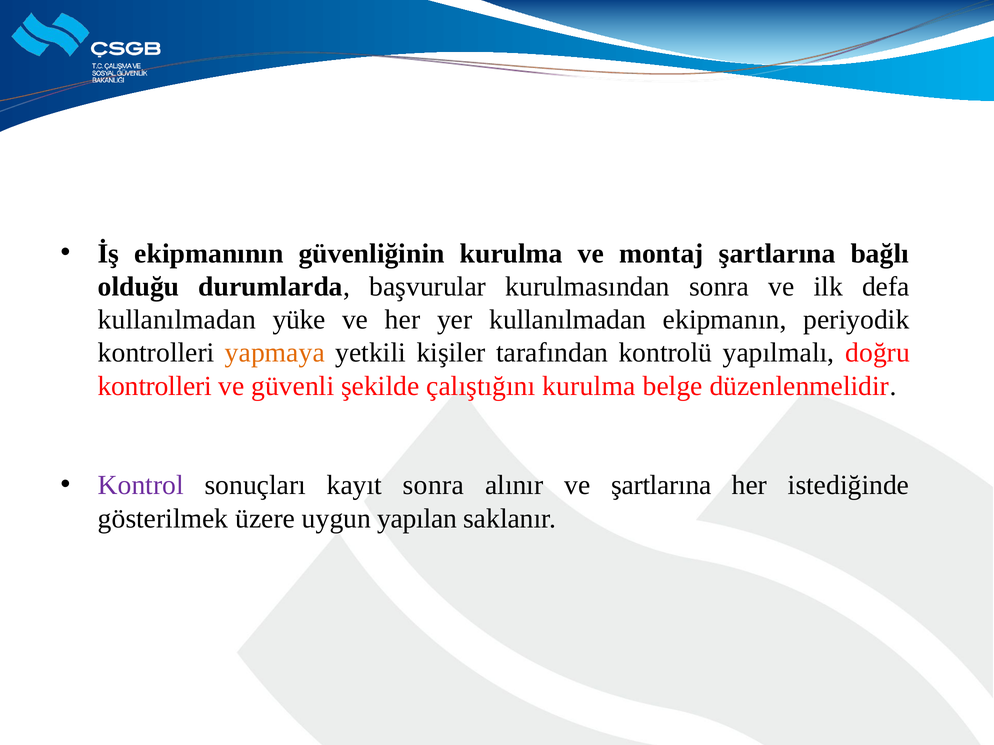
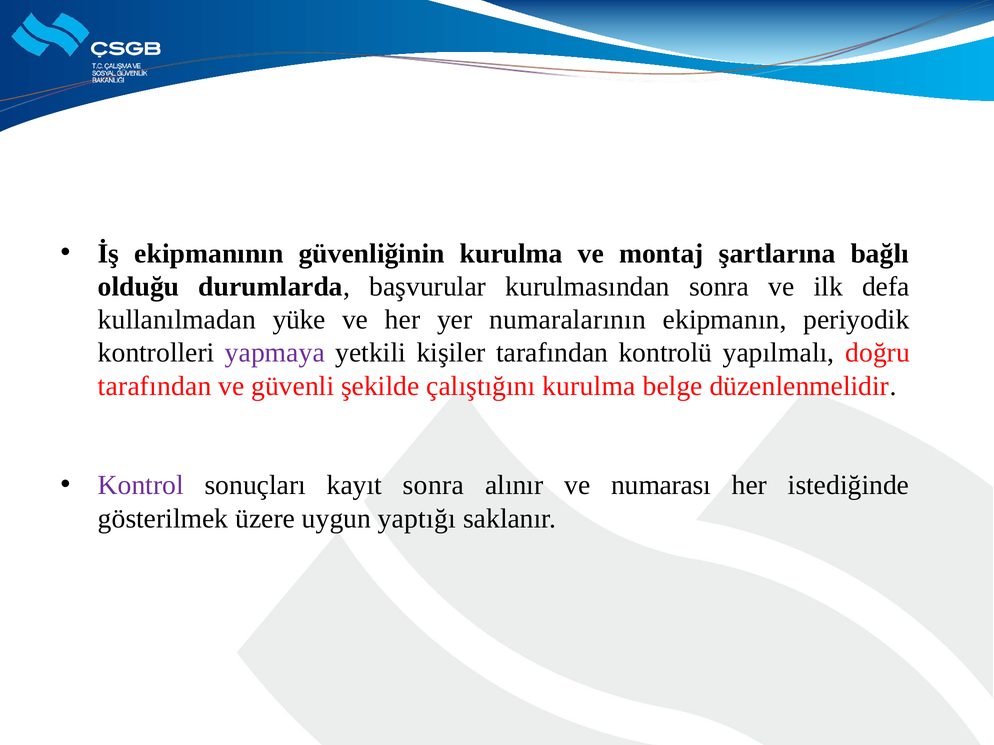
yer kullanılmadan: kullanılmadan -> numaralarının
yapmaya colour: orange -> purple
kontrolleri at (155, 386): kontrolleri -> tarafından
ve şartlarına: şartlarına -> numarası
yapılan: yapılan -> yaptığı
